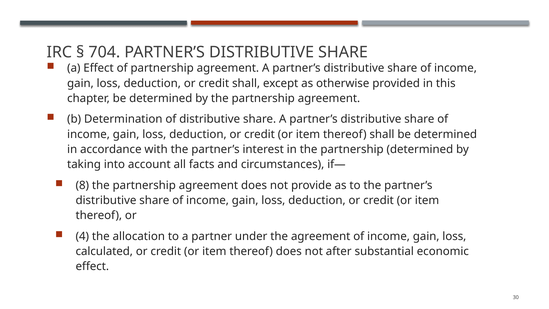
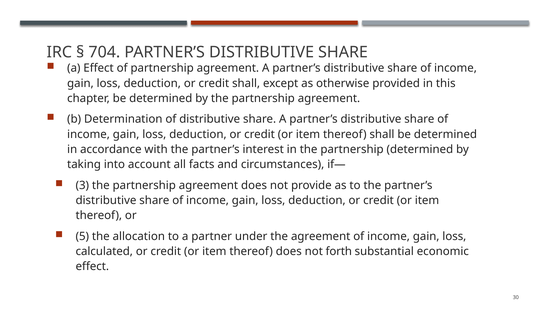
8: 8 -> 3
4: 4 -> 5
after: after -> forth
